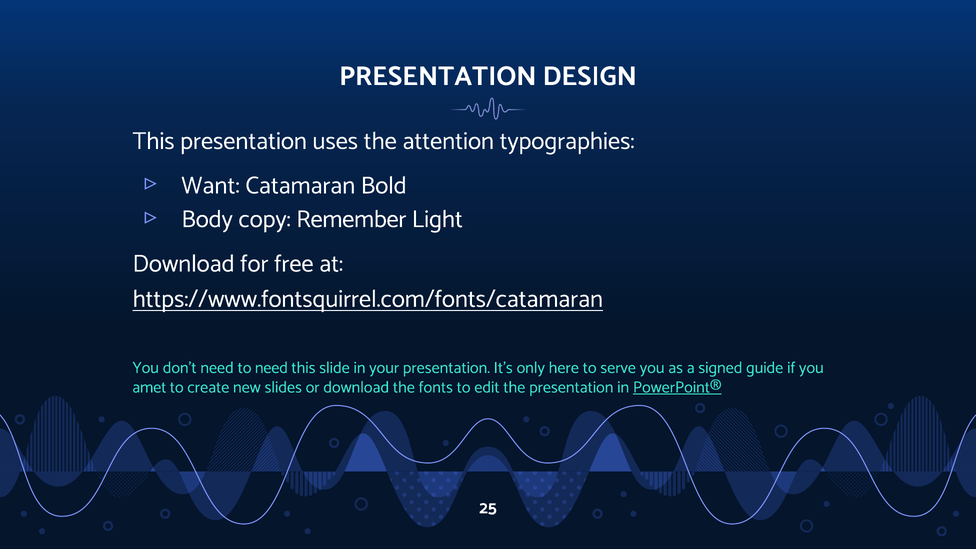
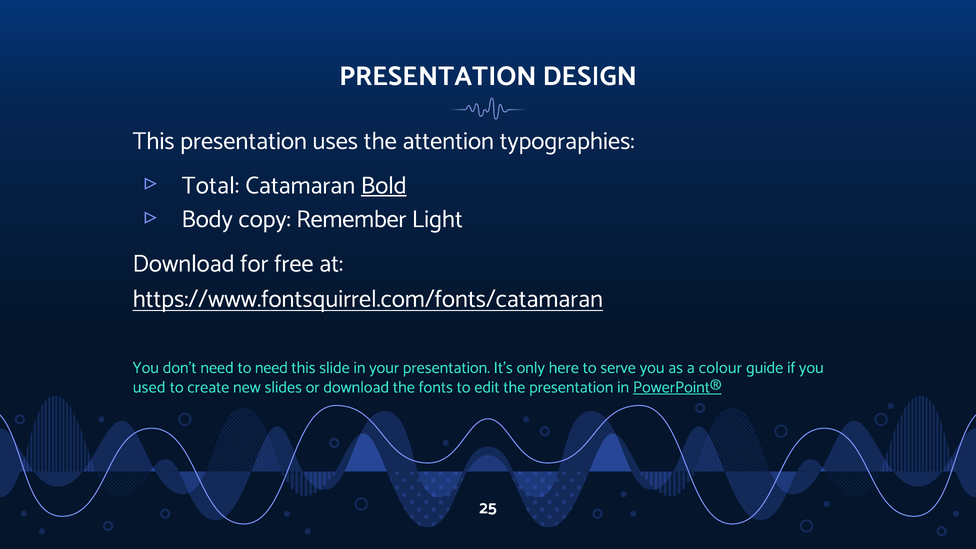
Want: Want -> Total
Bold underline: none -> present
signed: signed -> colour
amet: amet -> used
